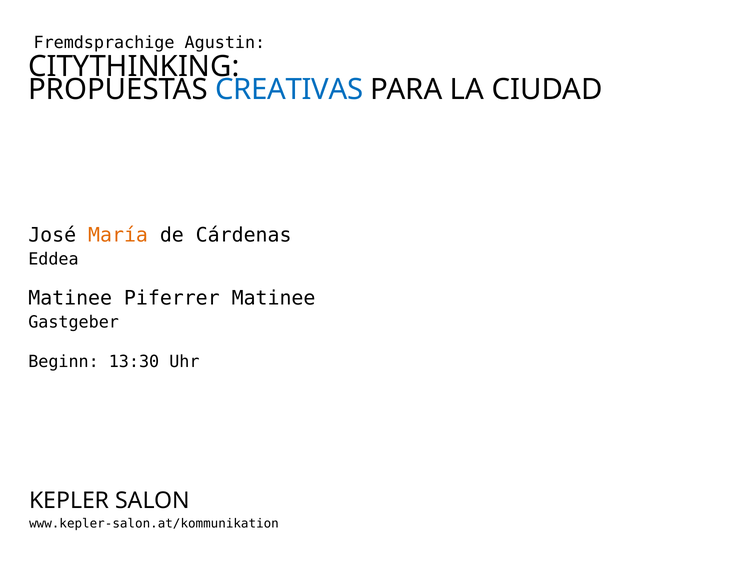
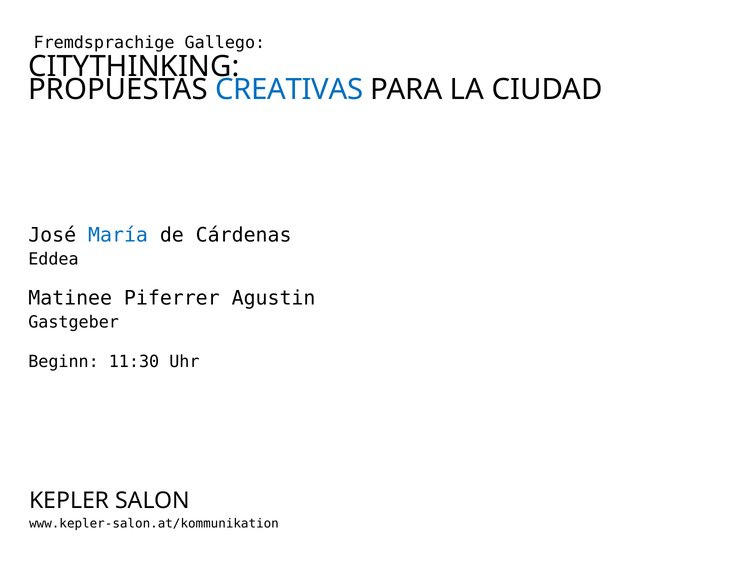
Agustin: Agustin -> Gallego
María colour: orange -> blue
Piferrer Matinee: Matinee -> Agustin
13:30: 13:30 -> 11:30
